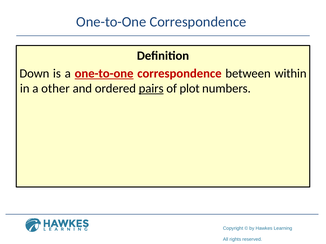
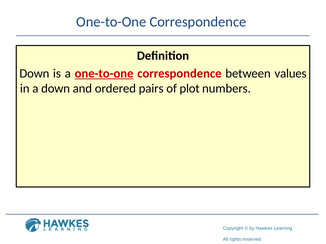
within: within -> values
a other: other -> down
pairs underline: present -> none
